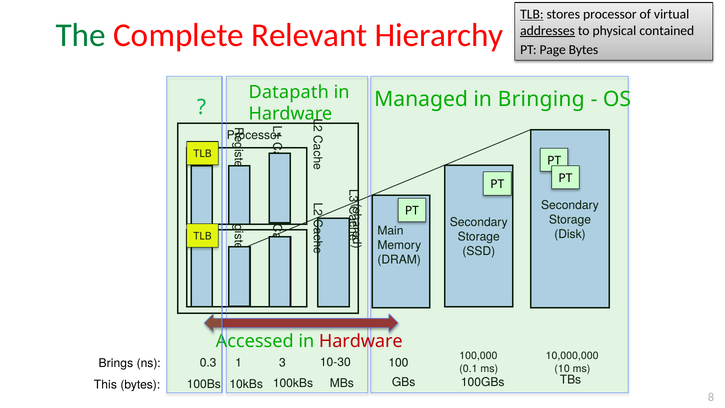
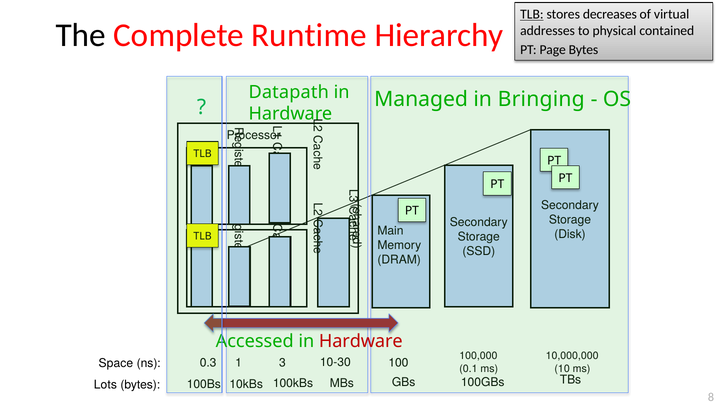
stores processor: processor -> decreases
The colour: green -> black
Relevant: Relevant -> Runtime
addresses underline: present -> none
Brings: Brings -> Space
This: This -> Lots
